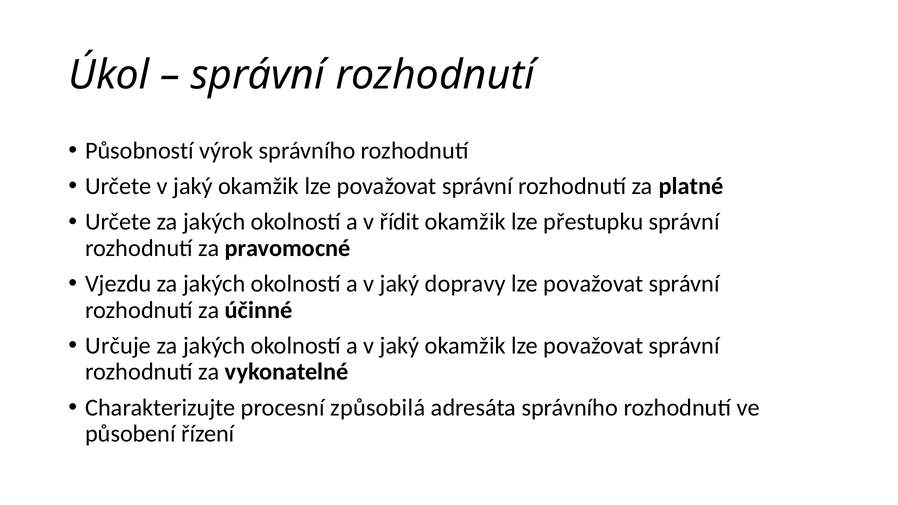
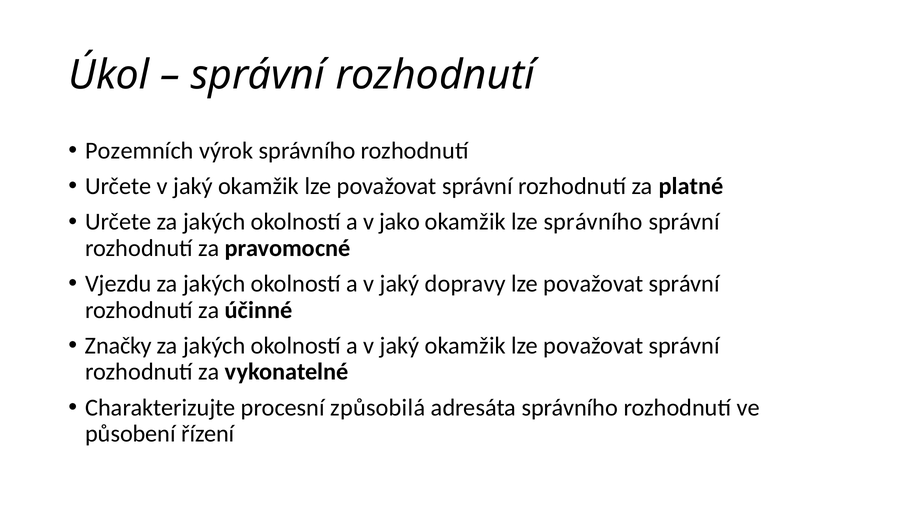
Působností: Působností -> Pozemních
řídit: řídit -> jako
lze přestupku: přestupku -> správního
Určuje: Určuje -> Značky
